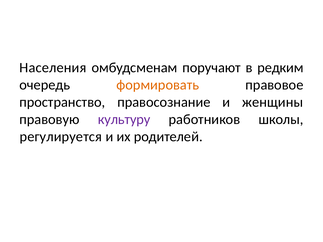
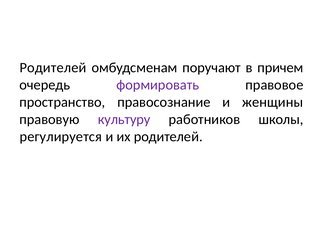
Населения at (53, 68): Населения -> Родителей
редким: редким -> причем
формировать colour: orange -> purple
